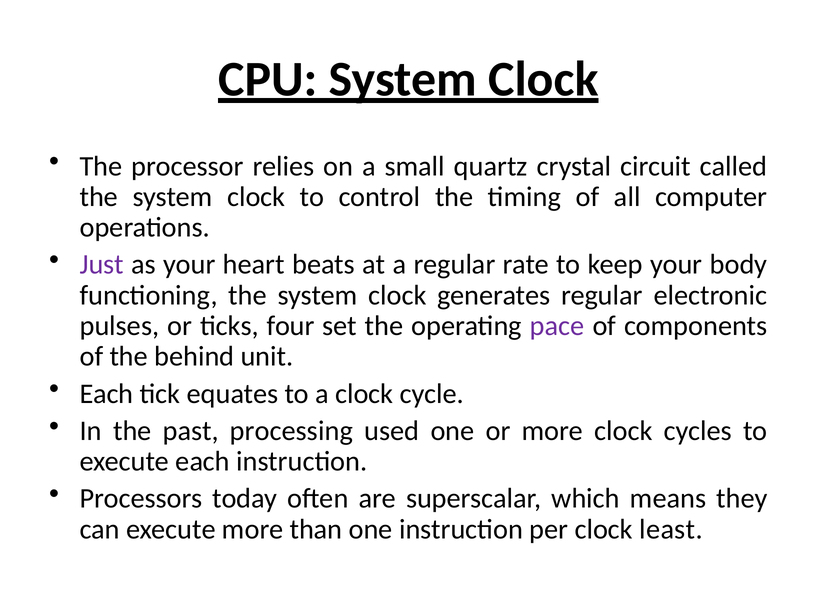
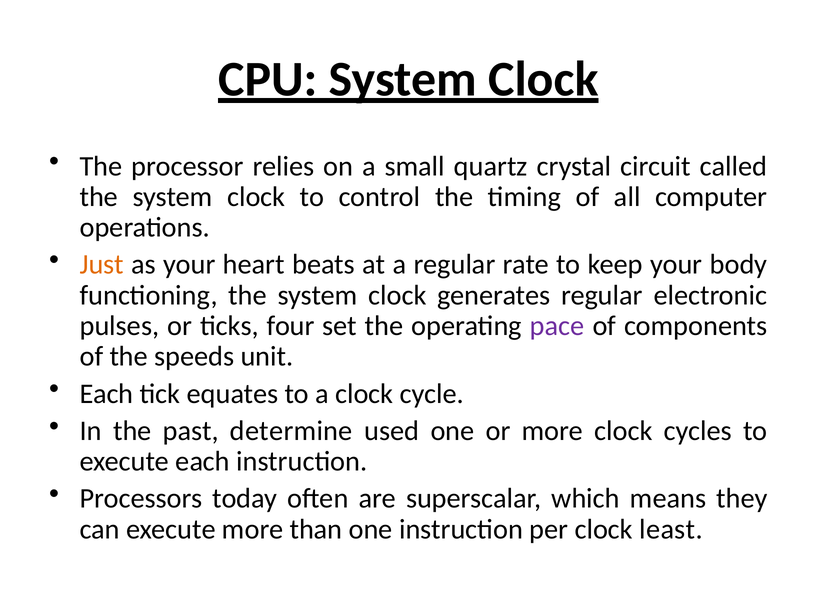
Just colour: purple -> orange
behind: behind -> speeds
processing: processing -> determine
